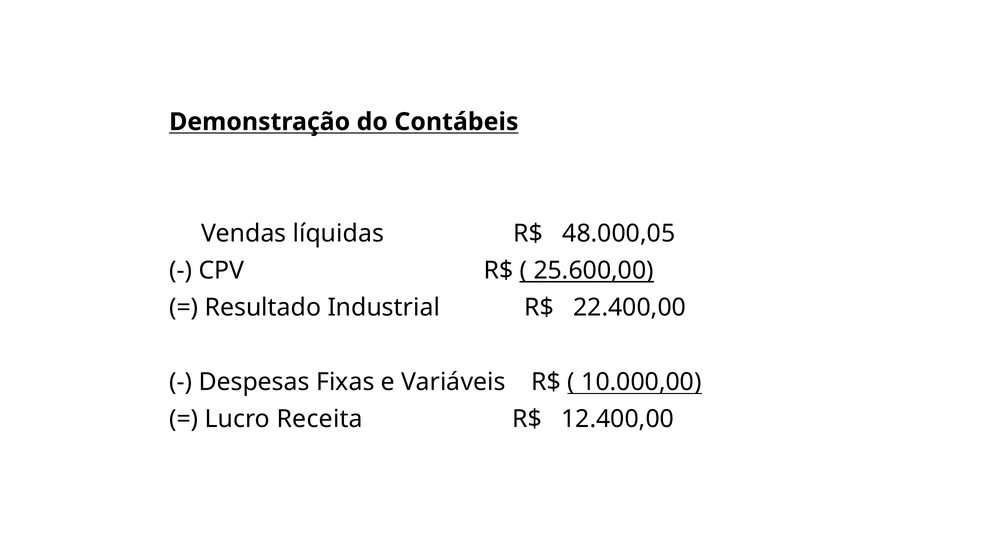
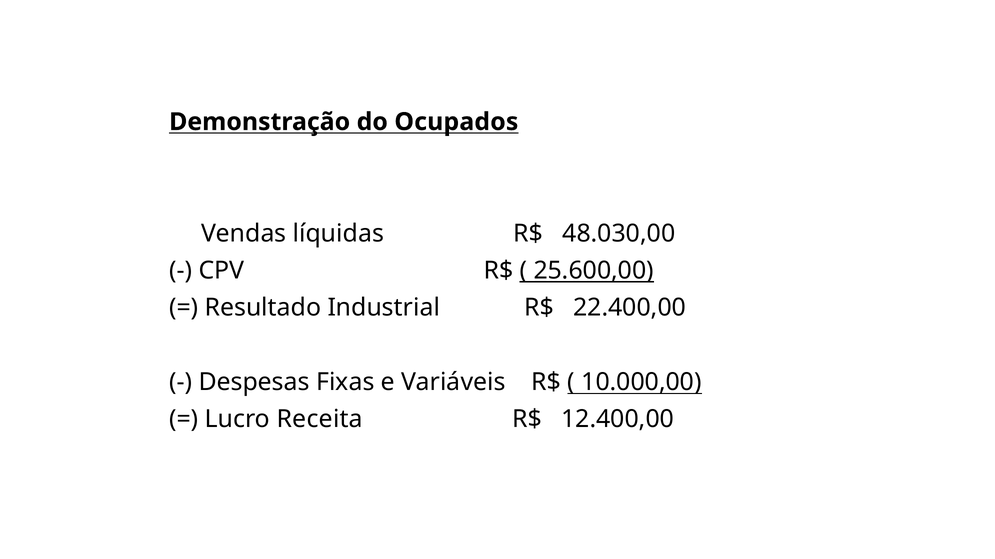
Contábeis: Contábeis -> Ocupados
48.000,05: 48.000,05 -> 48.030,00
